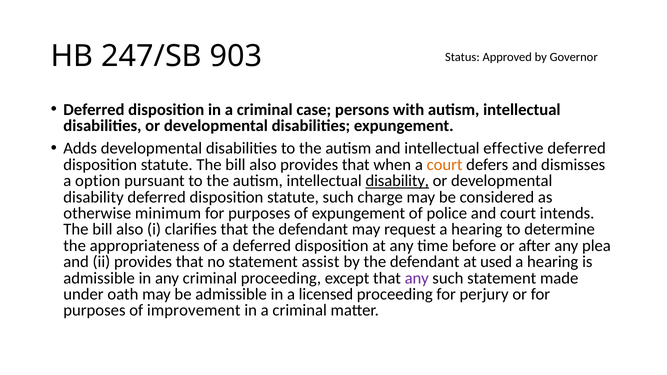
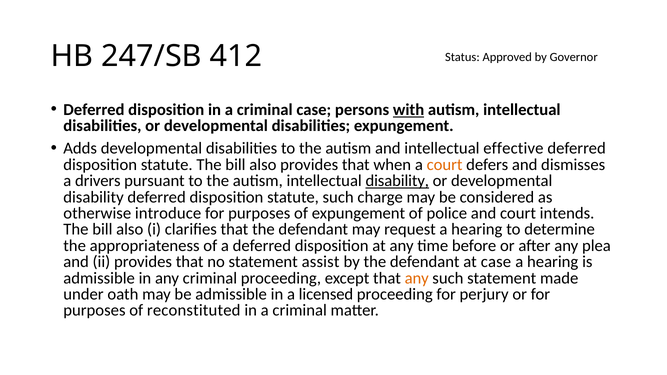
903: 903 -> 412
with underline: none -> present
option: option -> drivers
minimum: minimum -> introduce
at used: used -> case
any at (417, 278) colour: purple -> orange
improvement: improvement -> reconstituted
